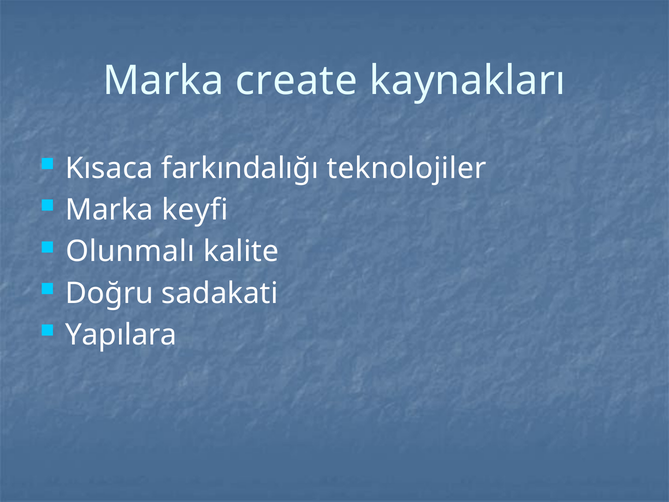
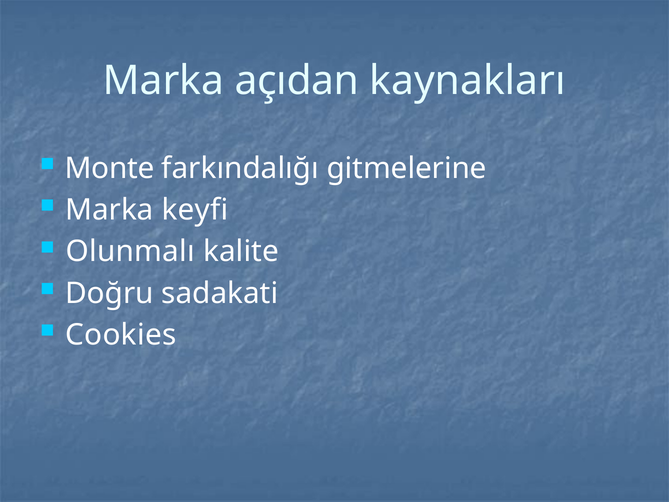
create: create -> açıdan
Kısaca: Kısaca -> Monte
teknolojiler: teknolojiler -> gitmelerine
Yapılara: Yapılara -> Cookies
